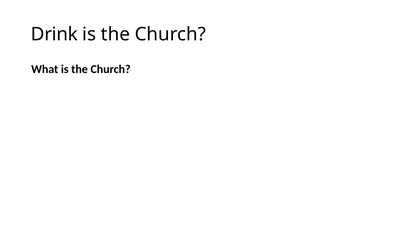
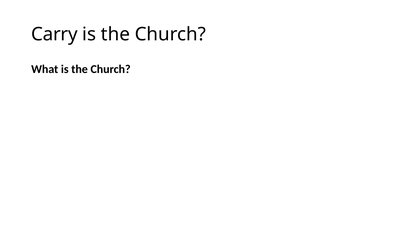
Drink: Drink -> Carry
